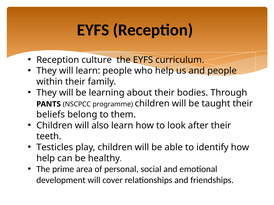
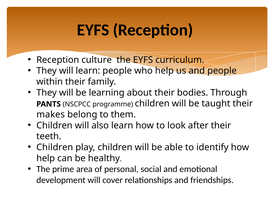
beliefs: beliefs -> makes
Testicles at (55, 148): Testicles -> Children
